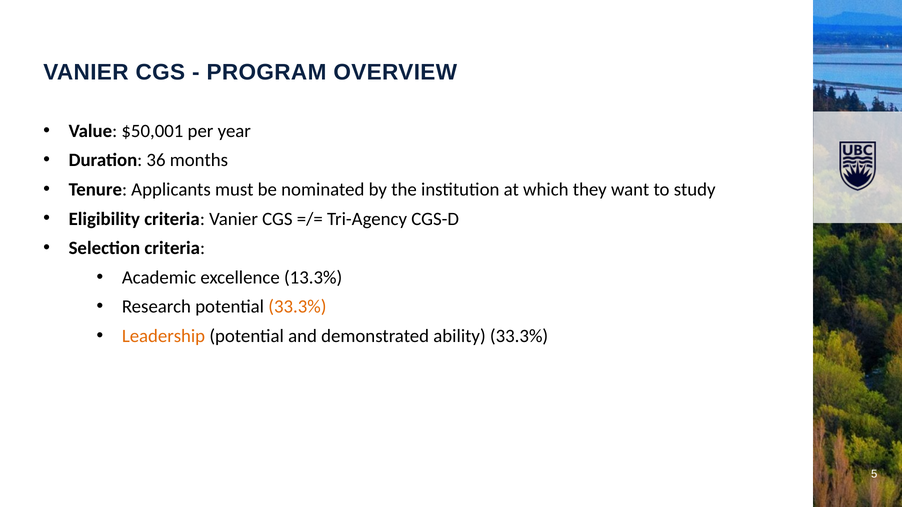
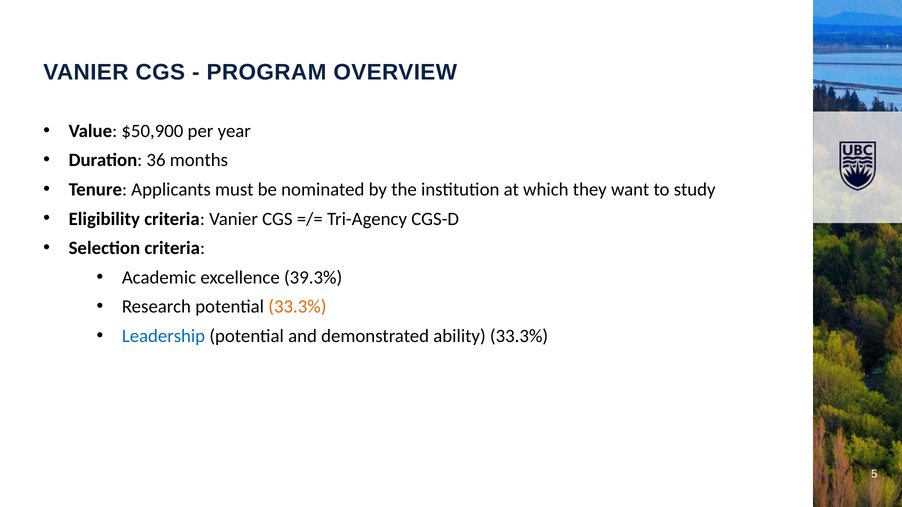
$50,001: $50,001 -> $50,900
13.3%: 13.3% -> 39.3%
Leadership colour: orange -> blue
